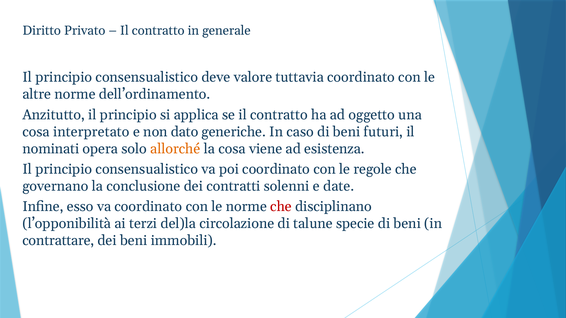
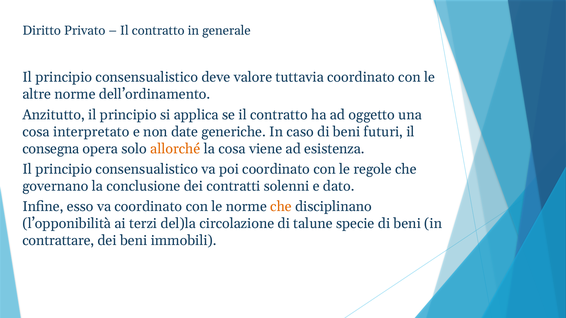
dato: dato -> date
nominati: nominati -> consegna
date: date -> dato
che at (281, 207) colour: red -> orange
